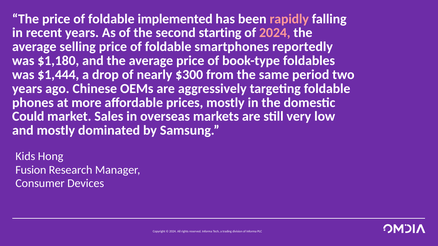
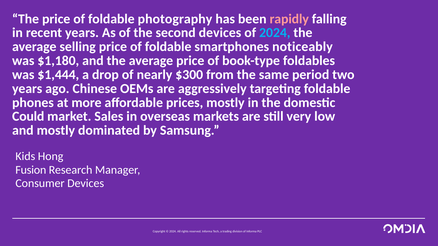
implemented: implemented -> photography
second starting: starting -> devices
2024 at (275, 33) colour: pink -> light blue
reportedly: reportedly -> noticeably
